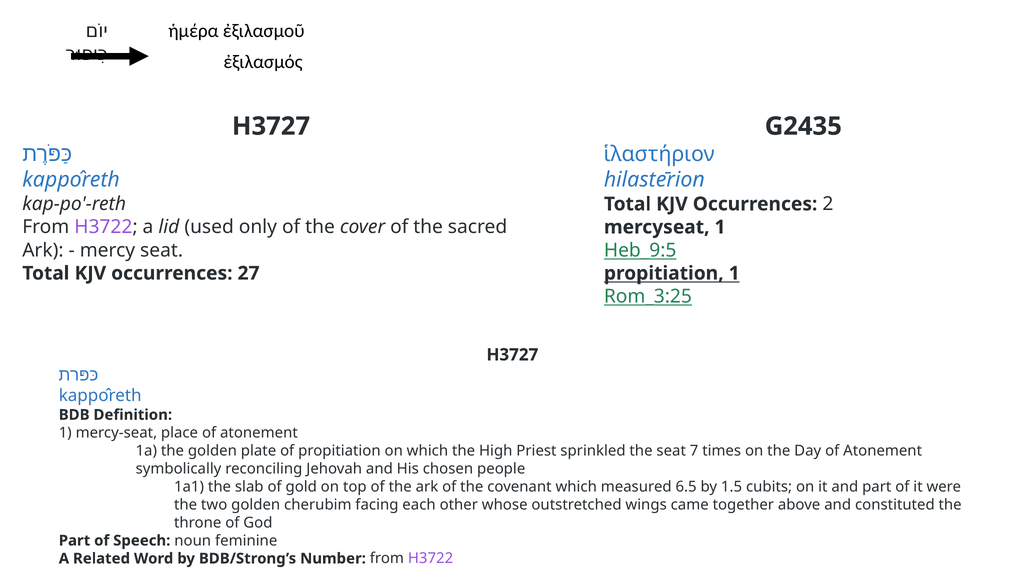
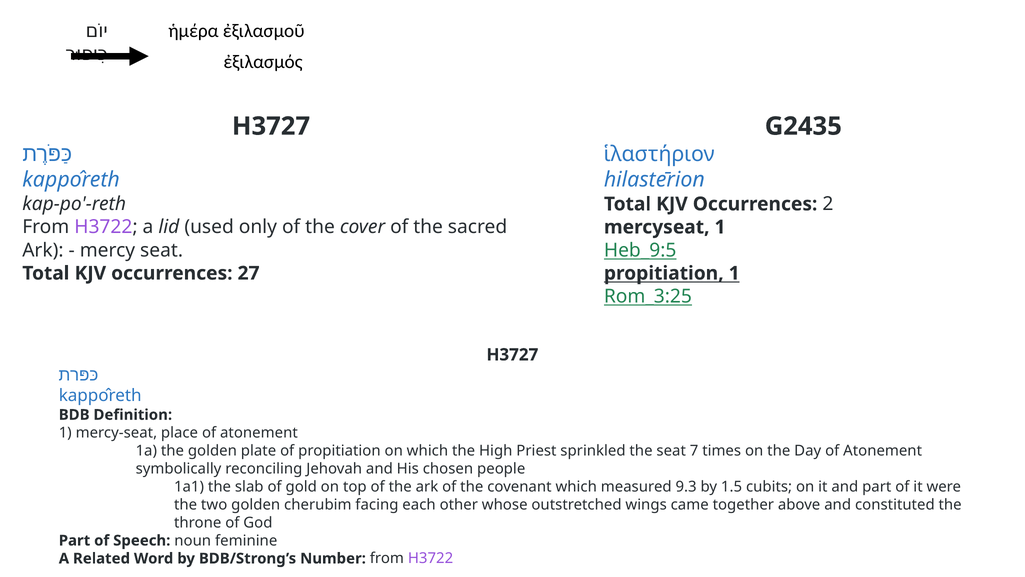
6.5: 6.5 -> 9.3
